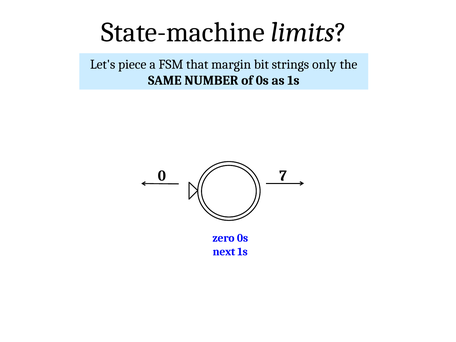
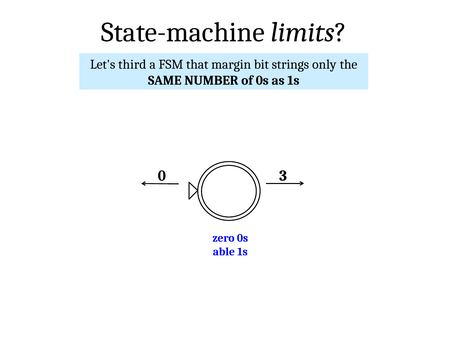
piece: piece -> third
7: 7 -> 3
next: next -> able
